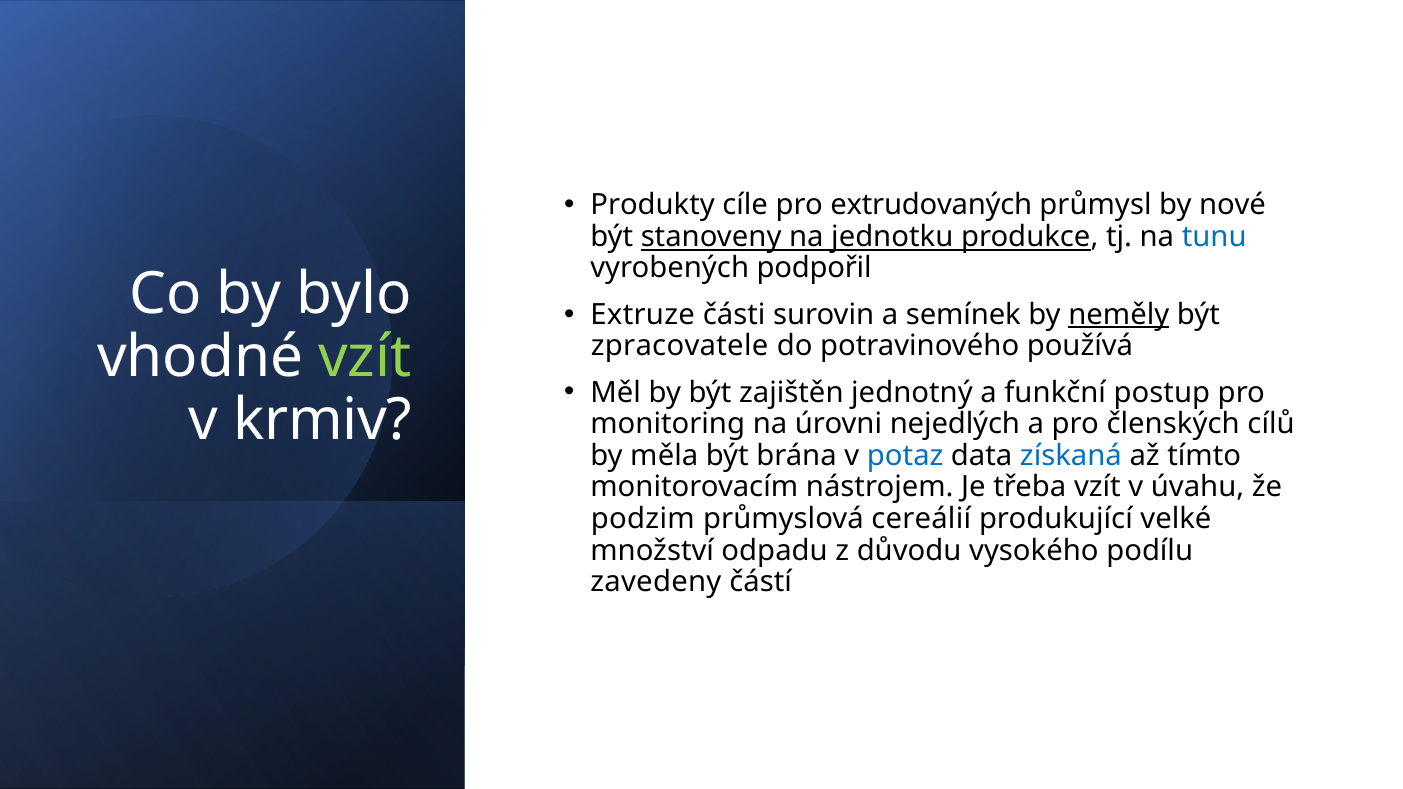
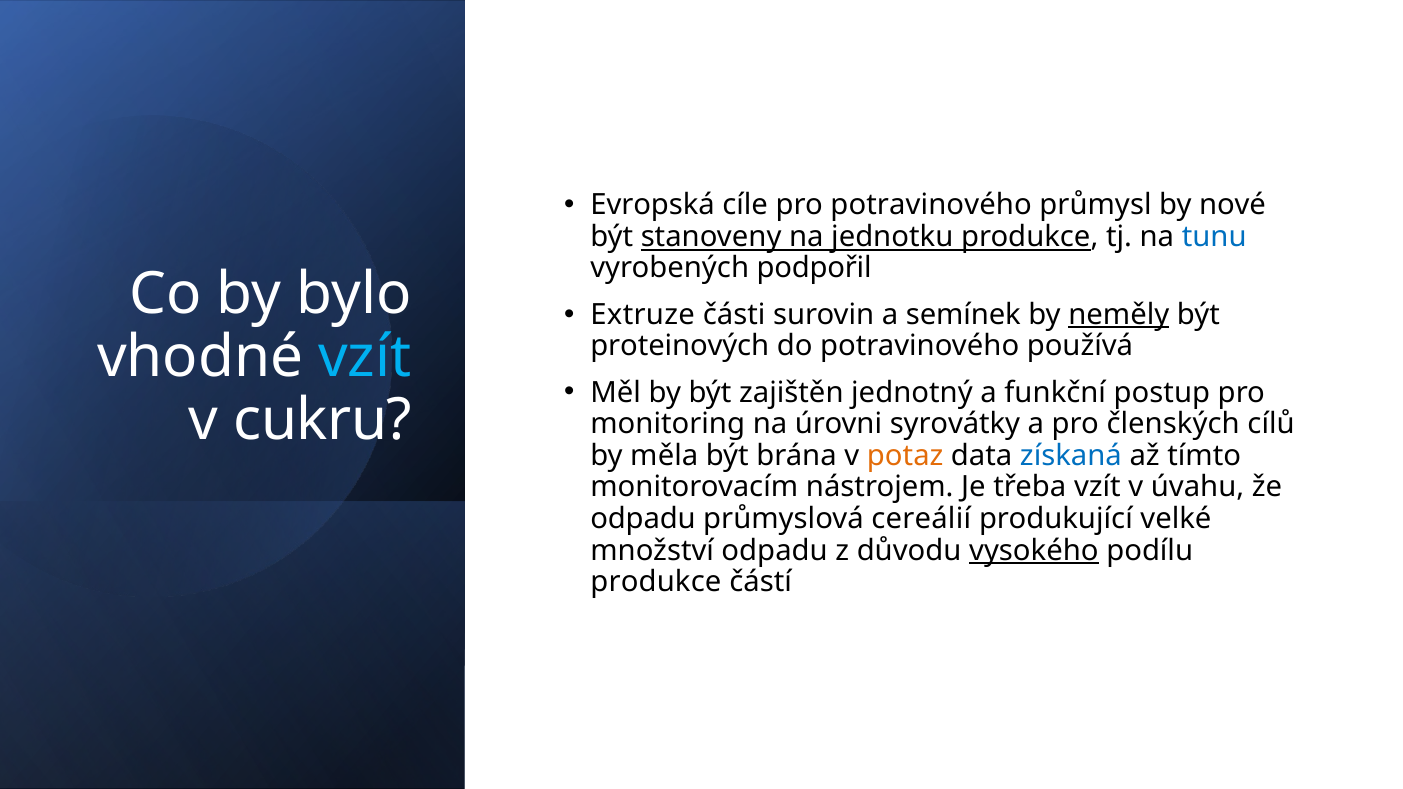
Produkty: Produkty -> Evropská
pro extrudovaných: extrudovaných -> potravinového
zpracovatele: zpracovatele -> proteinových
vzít at (365, 357) colour: light green -> light blue
krmiv: krmiv -> cukru
nejedlých: nejedlých -> syrovátky
potaz colour: blue -> orange
podzim at (643, 519): podzim -> odpadu
vysokého underline: none -> present
zavedeny at (656, 582): zavedeny -> produkce
